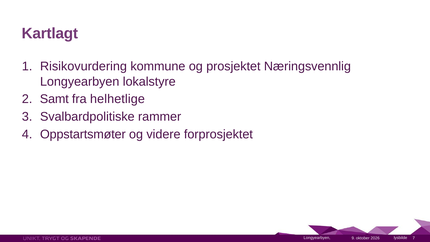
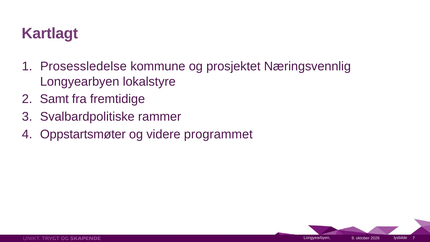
Risikovurdering: Risikovurdering -> Prosessledelse
helhetlige: helhetlige -> fremtidige
forprosjektet: forprosjektet -> programmet
